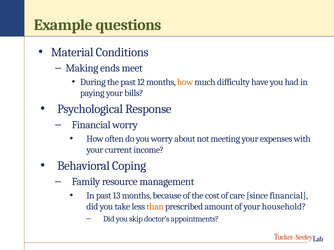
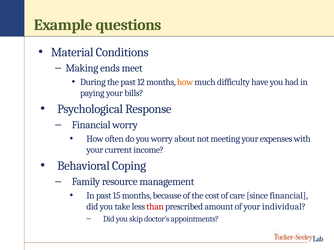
13: 13 -> 15
than colour: orange -> red
household: household -> individual
